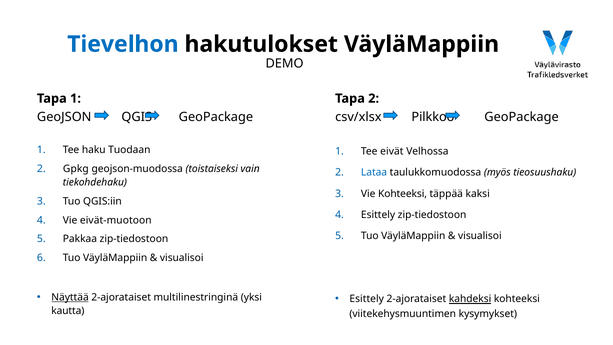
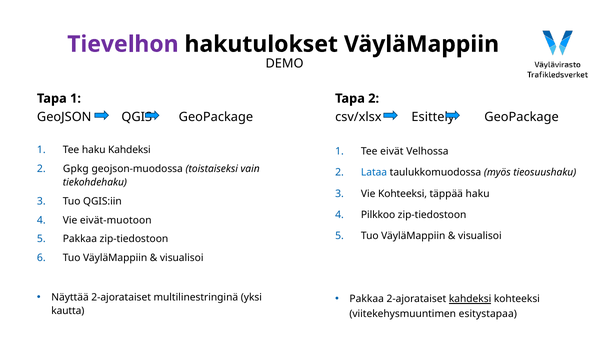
Tievelhon colour: blue -> purple
Pilkkoo: Pilkkoo -> Esittely
haku Tuodaan: Tuodaan -> Kahdeksi
täppää kaksi: kaksi -> haku
Esittely at (378, 215): Esittely -> Pilkkoo
Näyttää underline: present -> none
Esittely at (367, 299): Esittely -> Pakkaa
kysymykset: kysymykset -> esitystapaa
